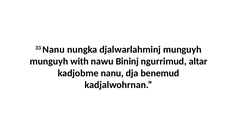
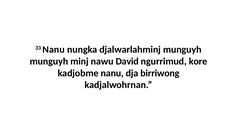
with: with -> minj
Bininj: Bininj -> David
altar: altar -> kore
benemud: benemud -> birriwong
